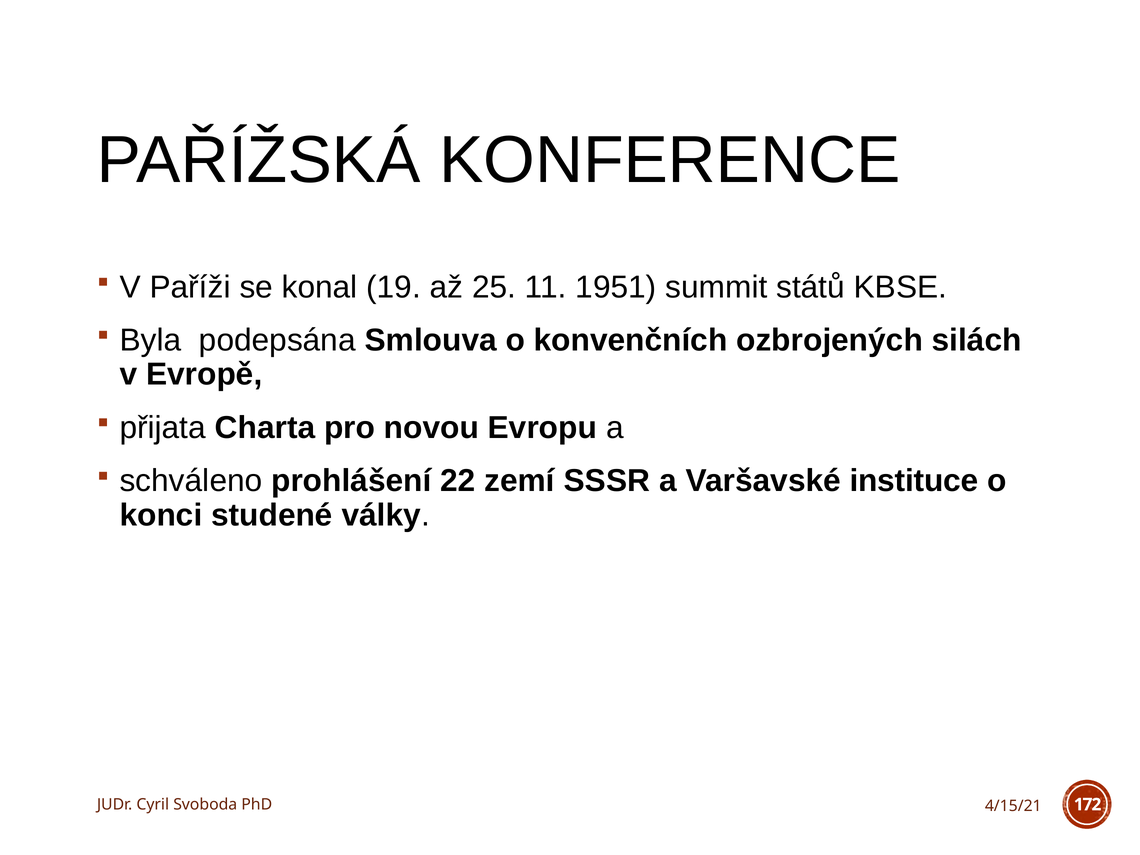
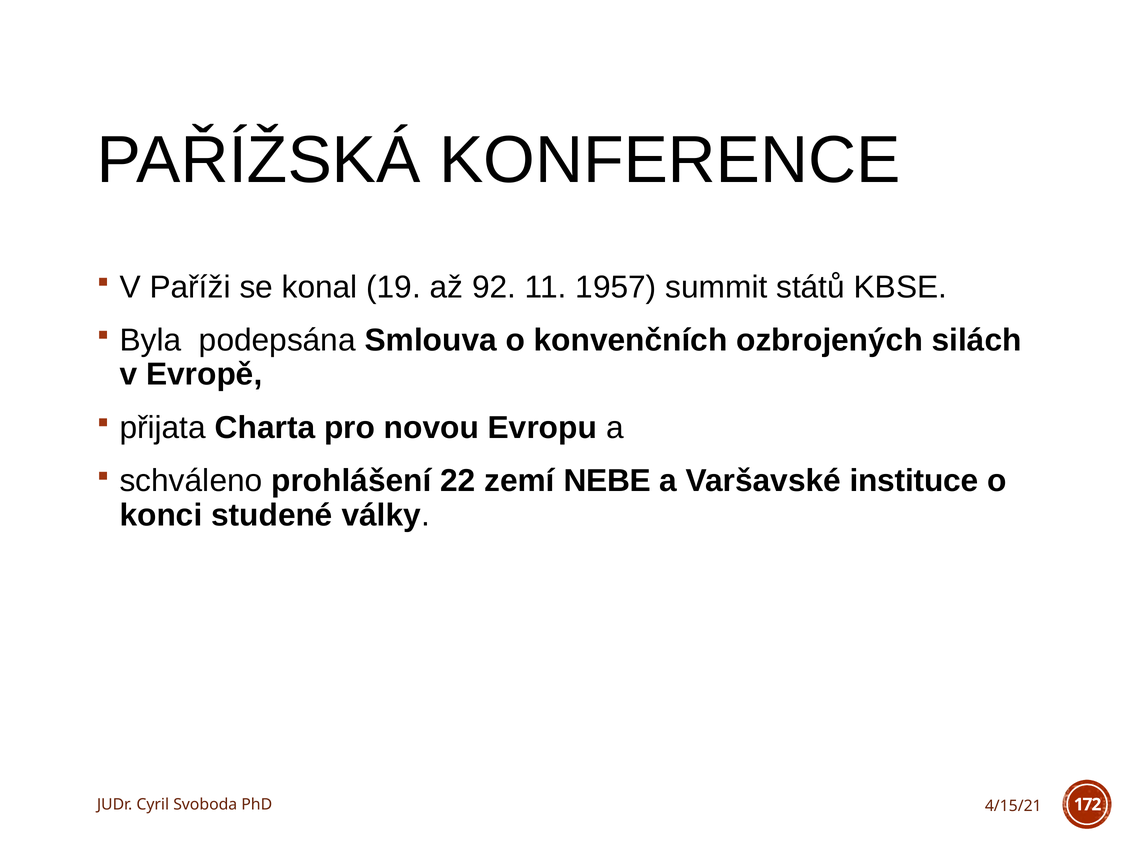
25: 25 -> 92
1951: 1951 -> 1957
SSSR: SSSR -> NEBE
